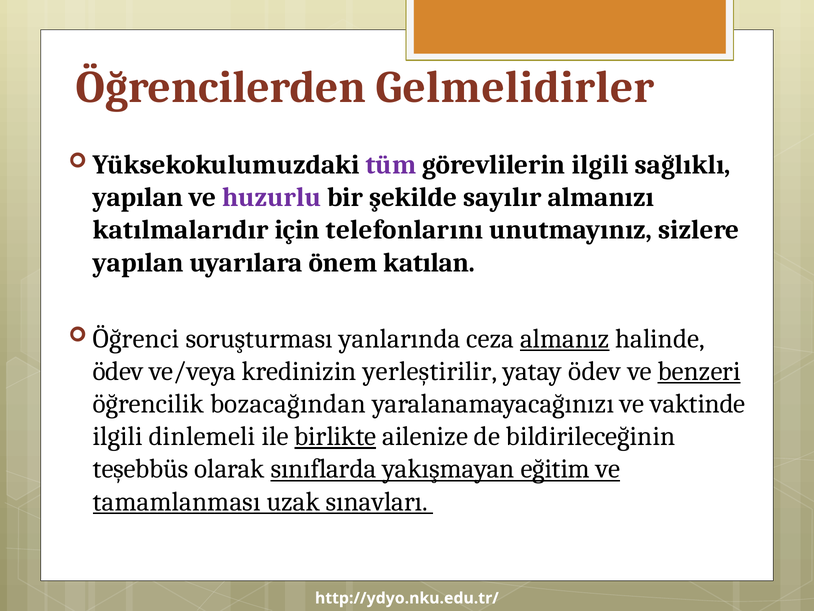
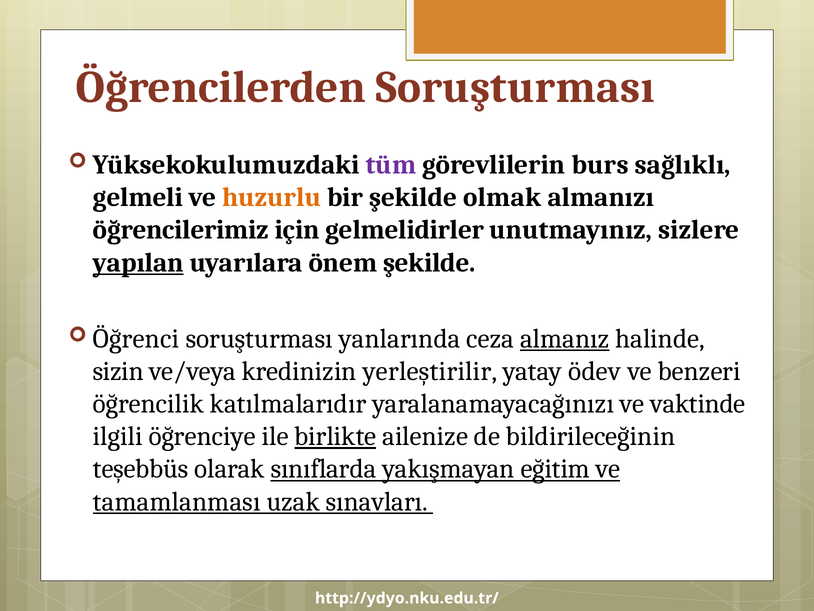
Öğrencilerden Gelmelidirler: Gelmelidirler -> Soruşturması
görevlilerin ilgili: ilgili -> burs
yapılan at (138, 197): yapılan -> gelmeli
huzurlu colour: purple -> orange
sayılır: sayılır -> olmak
katılmalarıdır: katılmalarıdır -> öğrencilerimiz
telefonlarını: telefonlarını -> gelmelidirler
yapılan at (138, 262) underline: none -> present
önem katılan: katılan -> şekilde
ödev at (118, 371): ödev -> sizin
benzeri underline: present -> none
bozacağından: bozacağından -> katılmalarıdır
dinlemeli: dinlemeli -> öğrenciye
